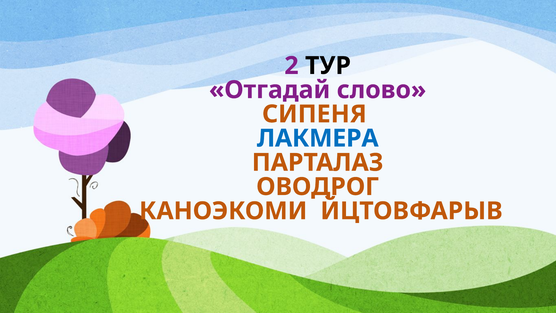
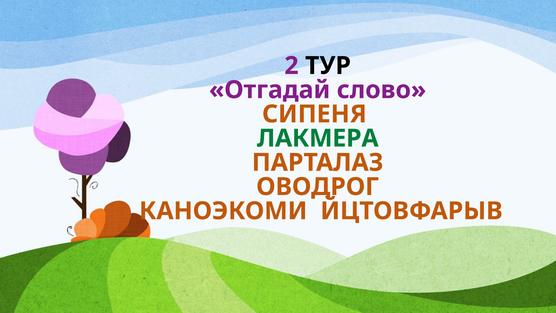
ЛАКМЕРА colour: blue -> green
